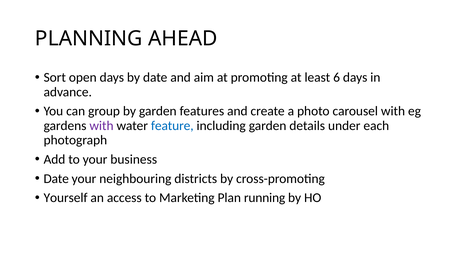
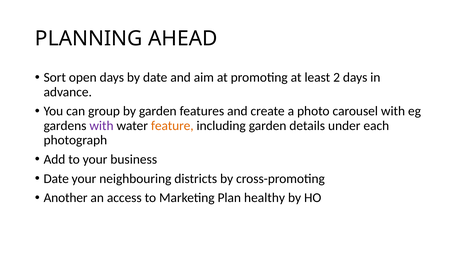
6: 6 -> 2
feature colour: blue -> orange
Yourself: Yourself -> Another
running: running -> healthy
